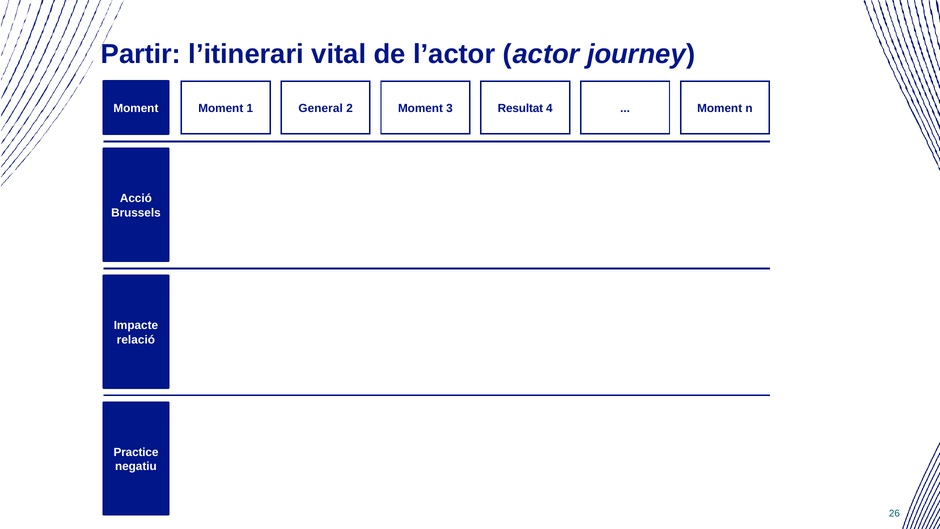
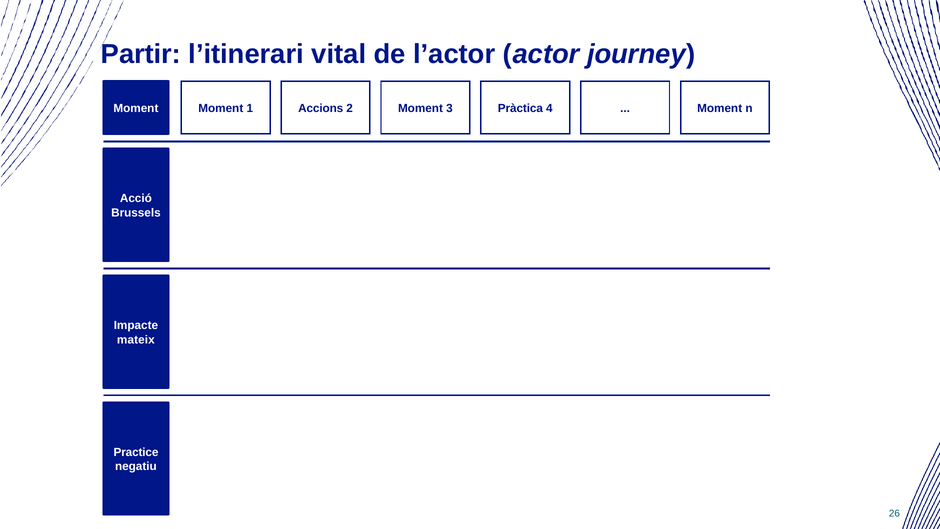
General: General -> Accions
Resultat: Resultat -> Pràctica
relació: relació -> mateix
